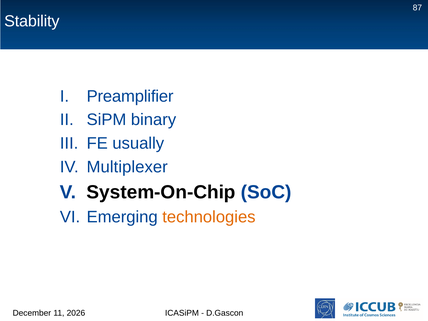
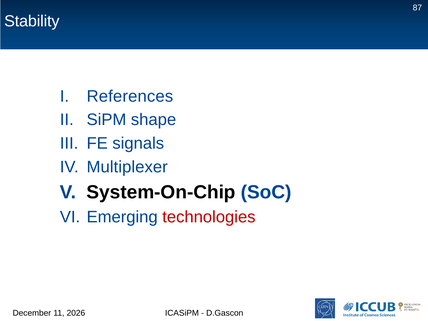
Preamplifier: Preamplifier -> References
binary: binary -> shape
usually: usually -> signals
technologies colour: orange -> red
